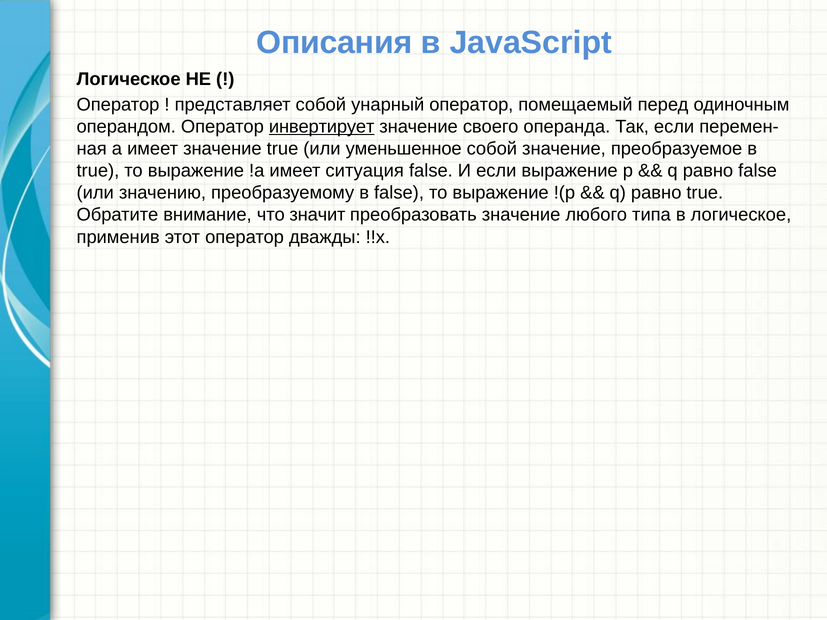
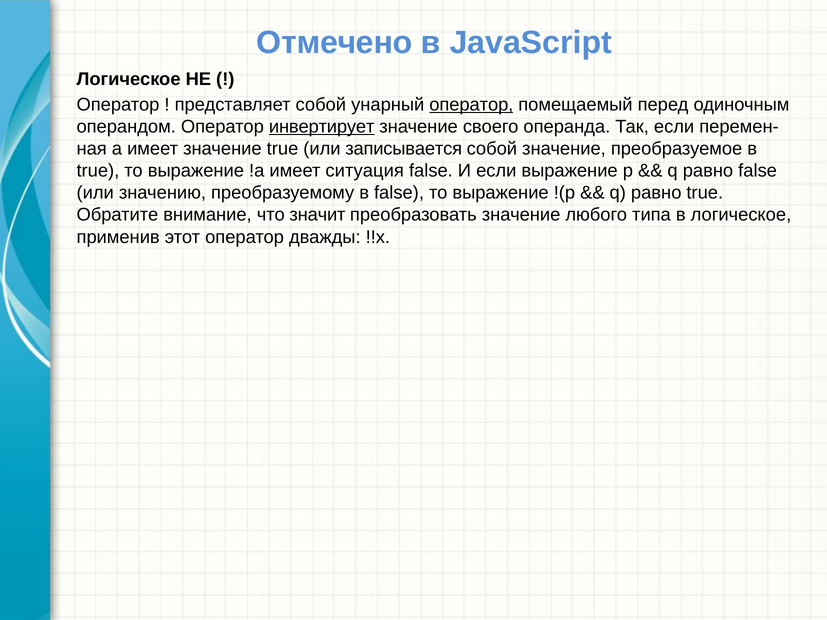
Описания: Описания -> Отмечено
оператор at (471, 105) underline: none -> present
уменьшенное: уменьшенное -> записывается
